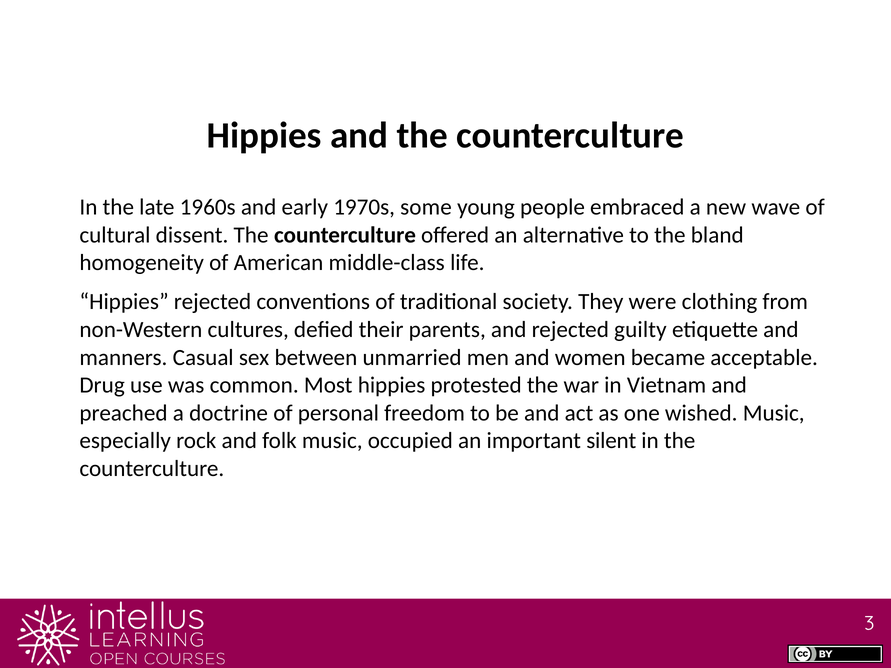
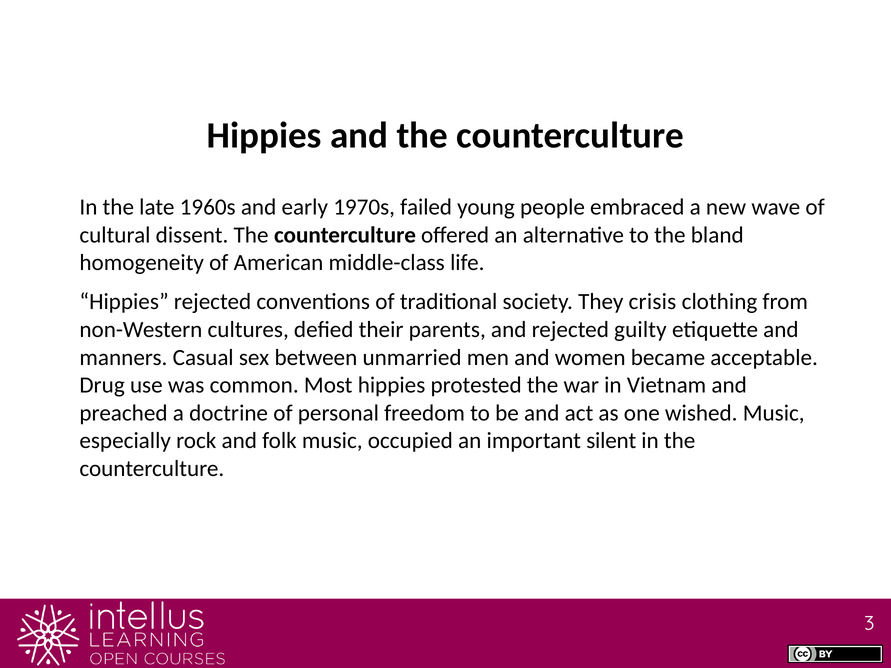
some: some -> failed
were: were -> crisis
